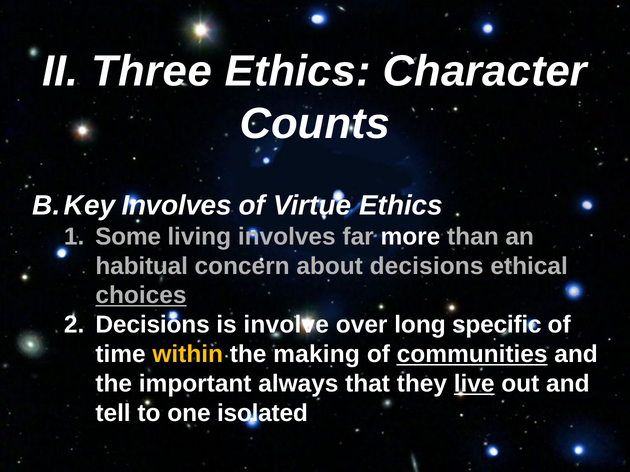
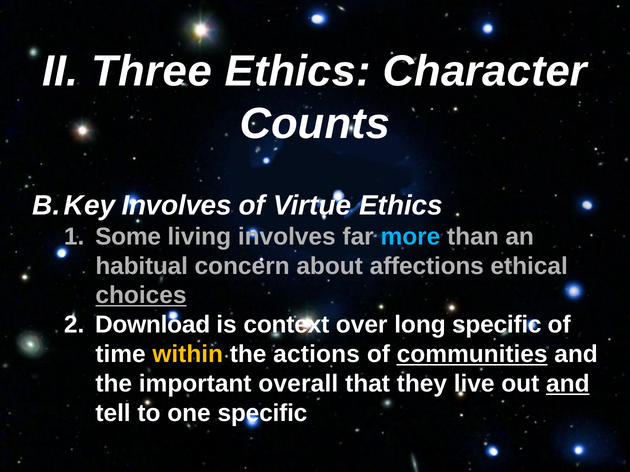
more colour: white -> light blue
about decisions: decisions -> affections
Decisions at (153, 325): Decisions -> Download
involve: involve -> context
making: making -> actions
always: always -> overall
live underline: present -> none
and at (568, 384) underline: none -> present
one isolated: isolated -> specific
